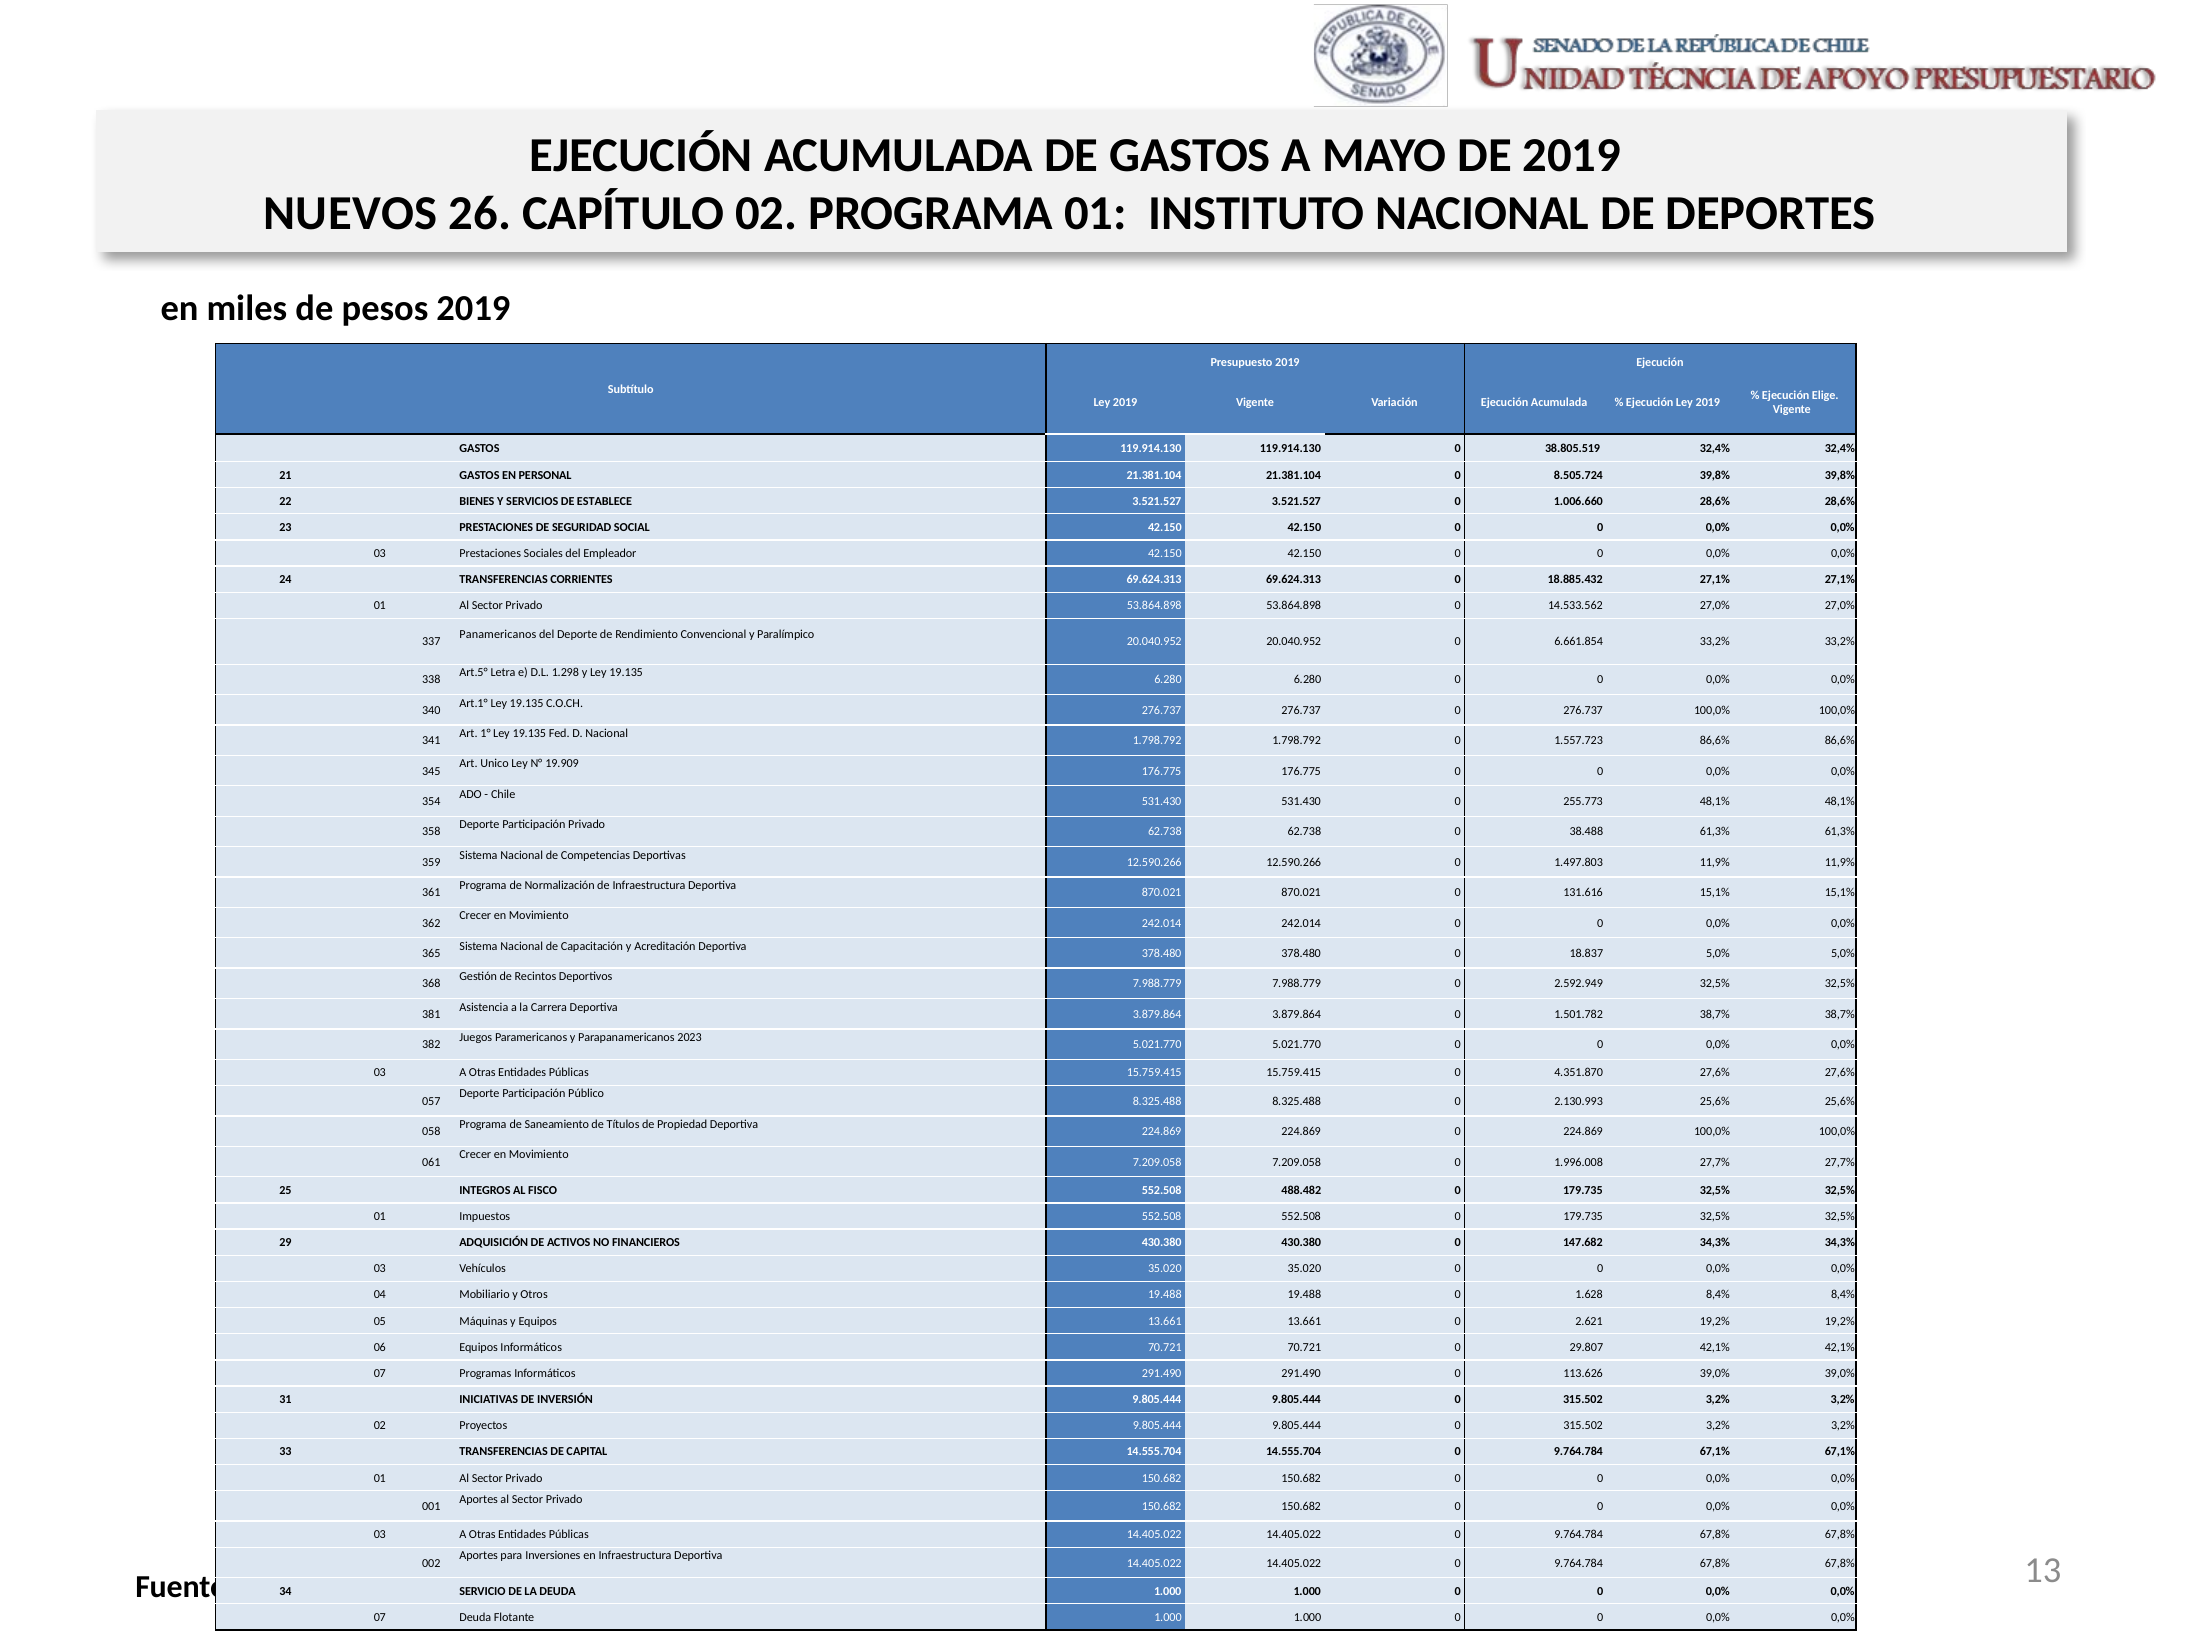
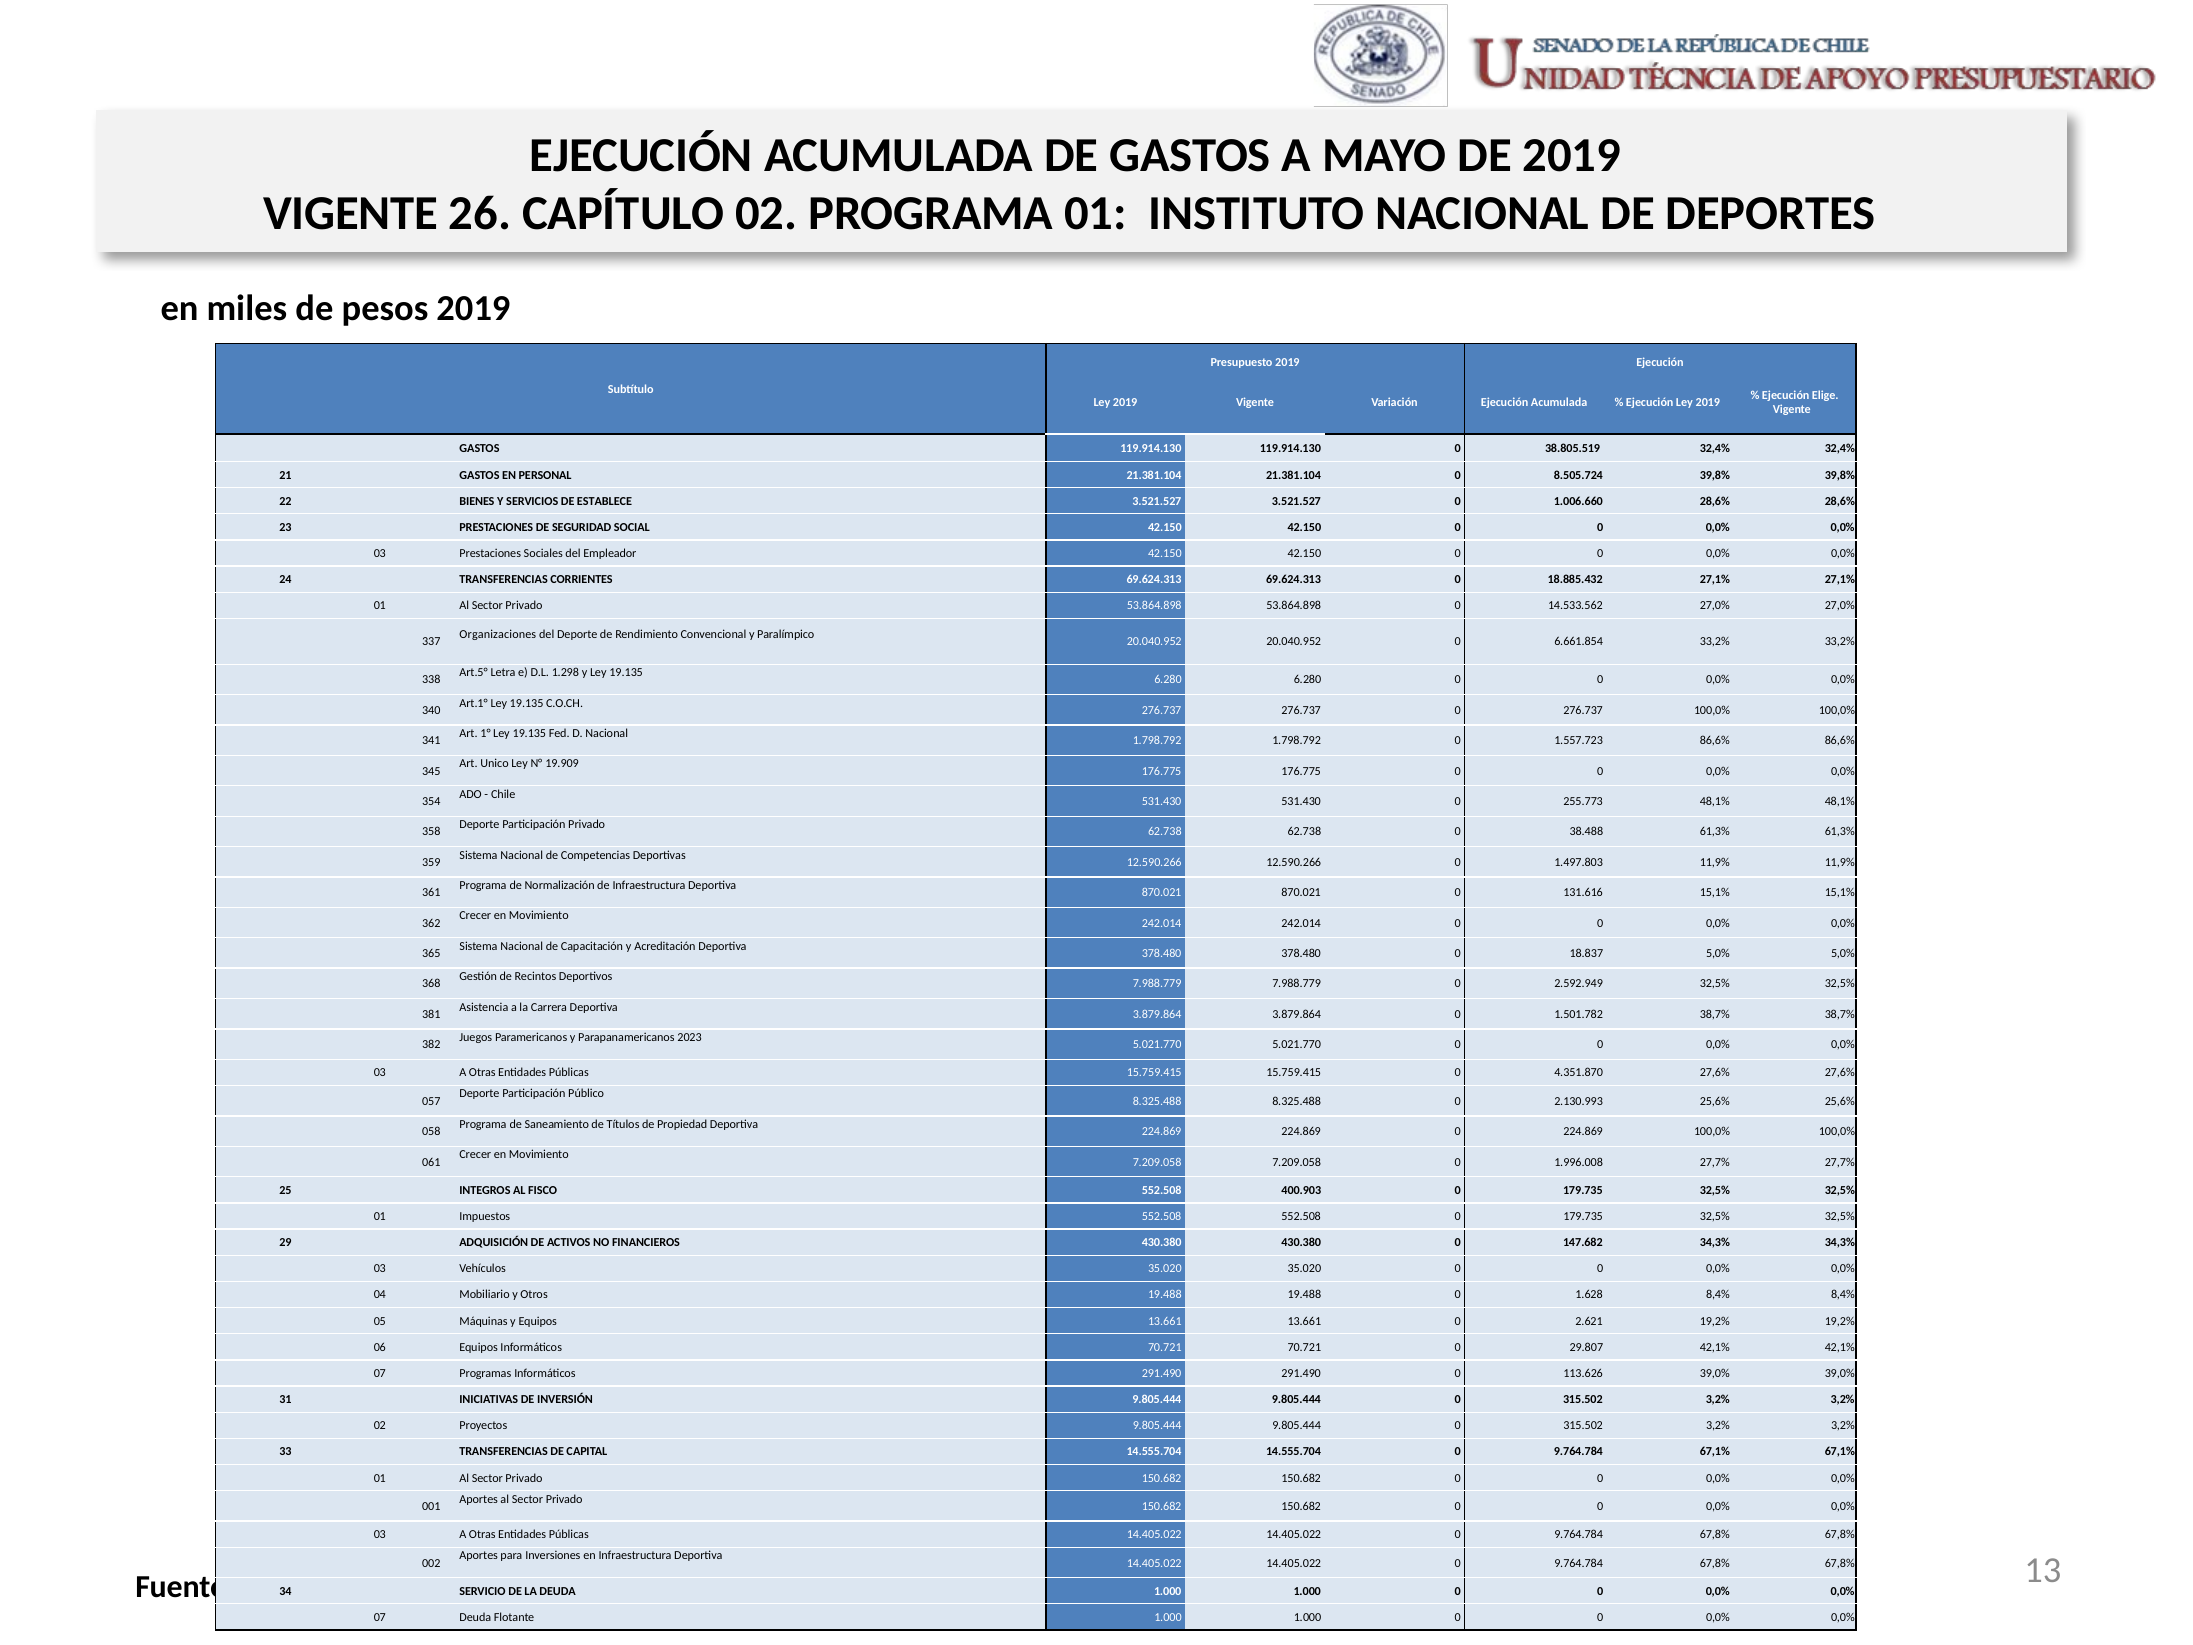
NUEVOS at (350, 214): NUEVOS -> VIGENTE
Panamericanos: Panamericanos -> Organizaciones
488.482: 488.482 -> 400.903
